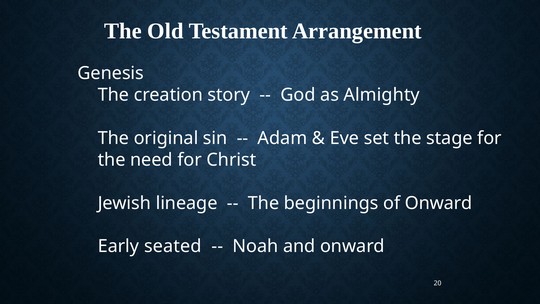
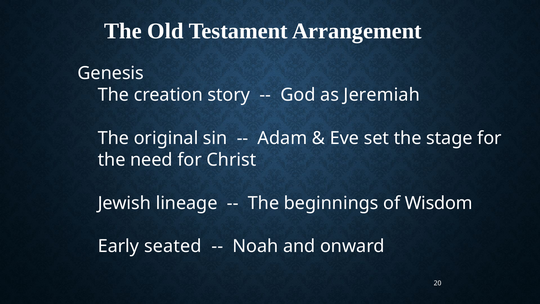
Almighty: Almighty -> Jeremiah
of Onward: Onward -> Wisdom
